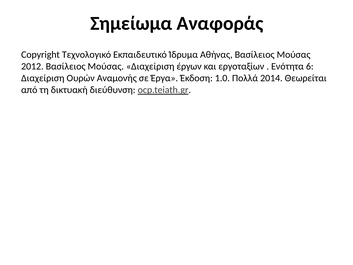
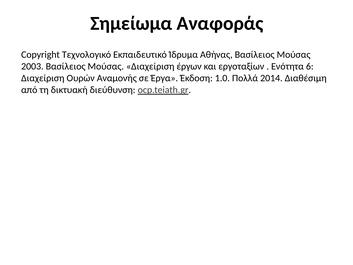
2012: 2012 -> 2003
Θεωρείται: Θεωρείται -> Διαθέσιμη
